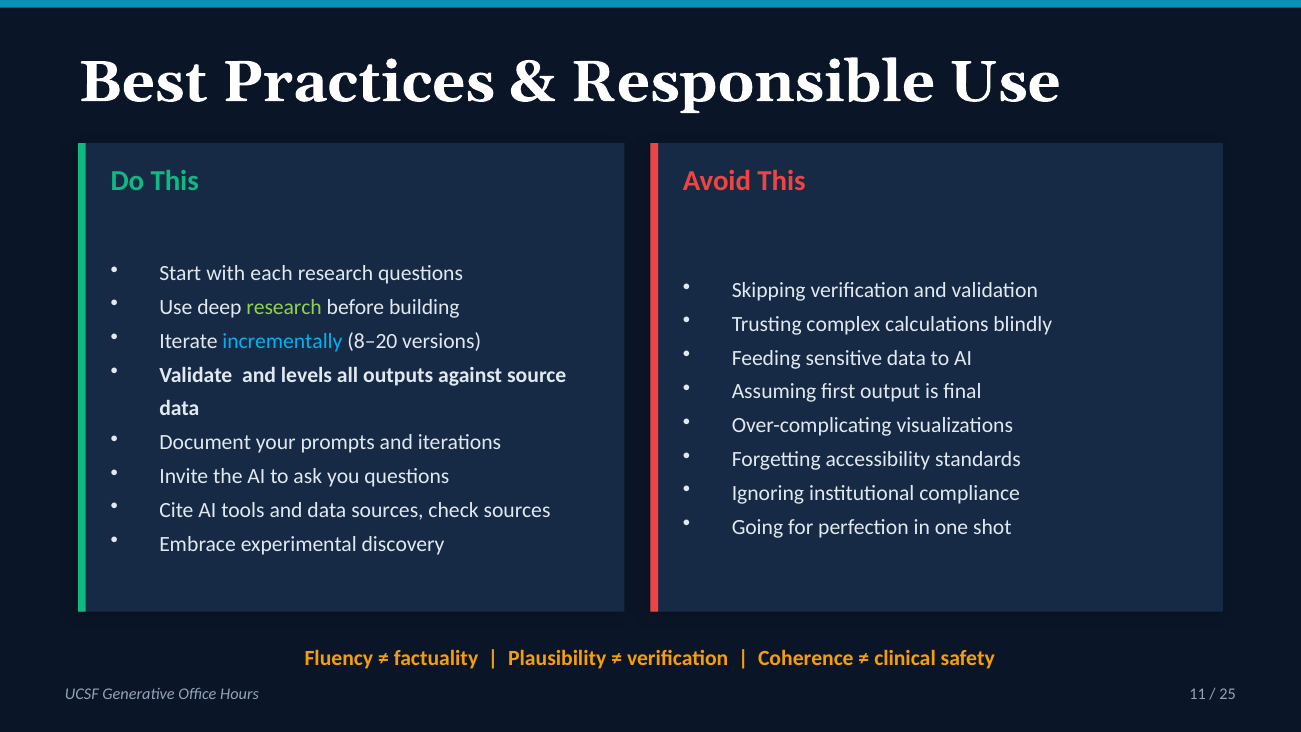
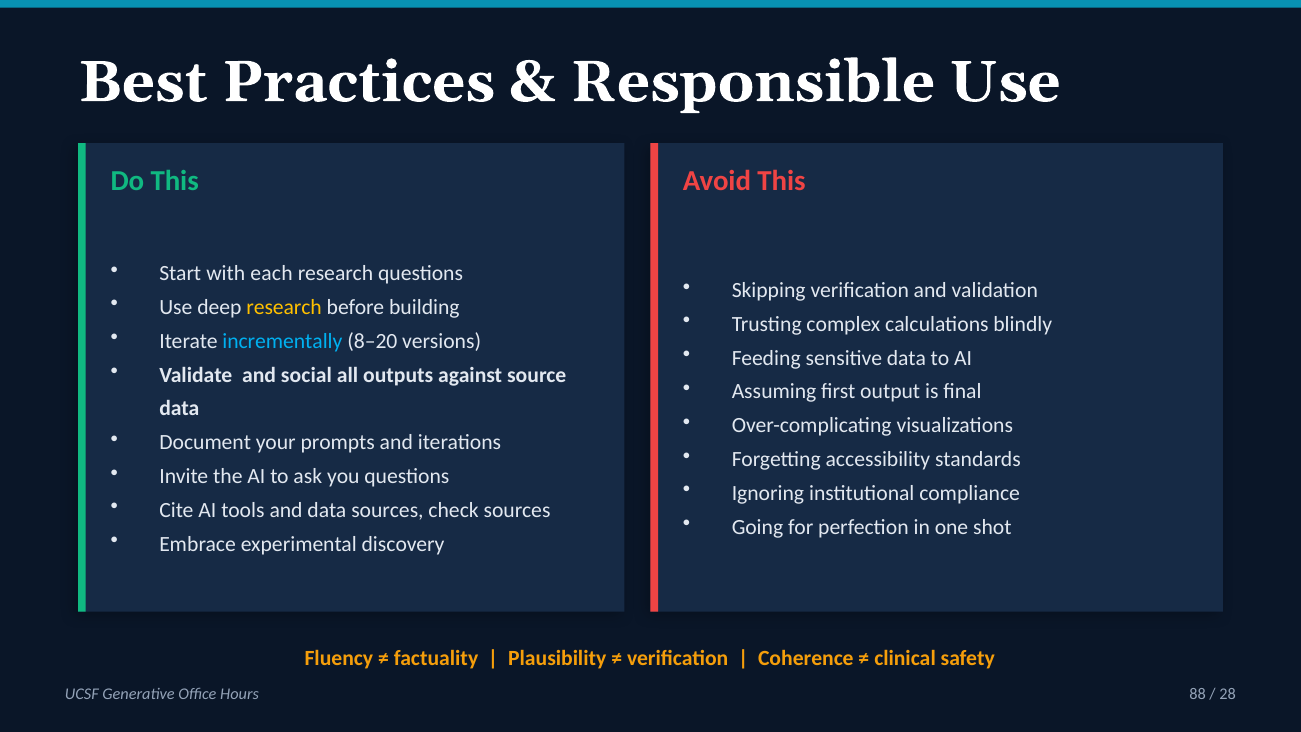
research at (284, 307) colour: light green -> yellow
levels: levels -> social
11: 11 -> 88
25: 25 -> 28
